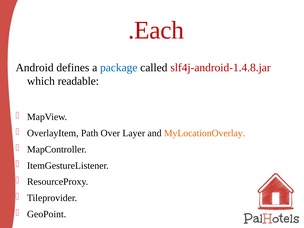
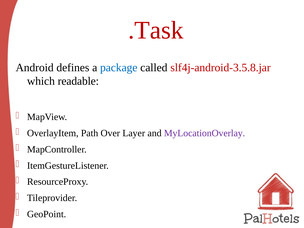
Each: Each -> Task
slf4j-android-1.4.8.jar: slf4j-android-1.4.8.jar -> slf4j-android-3.5.8.jar
MyLocationOverlay colour: orange -> purple
